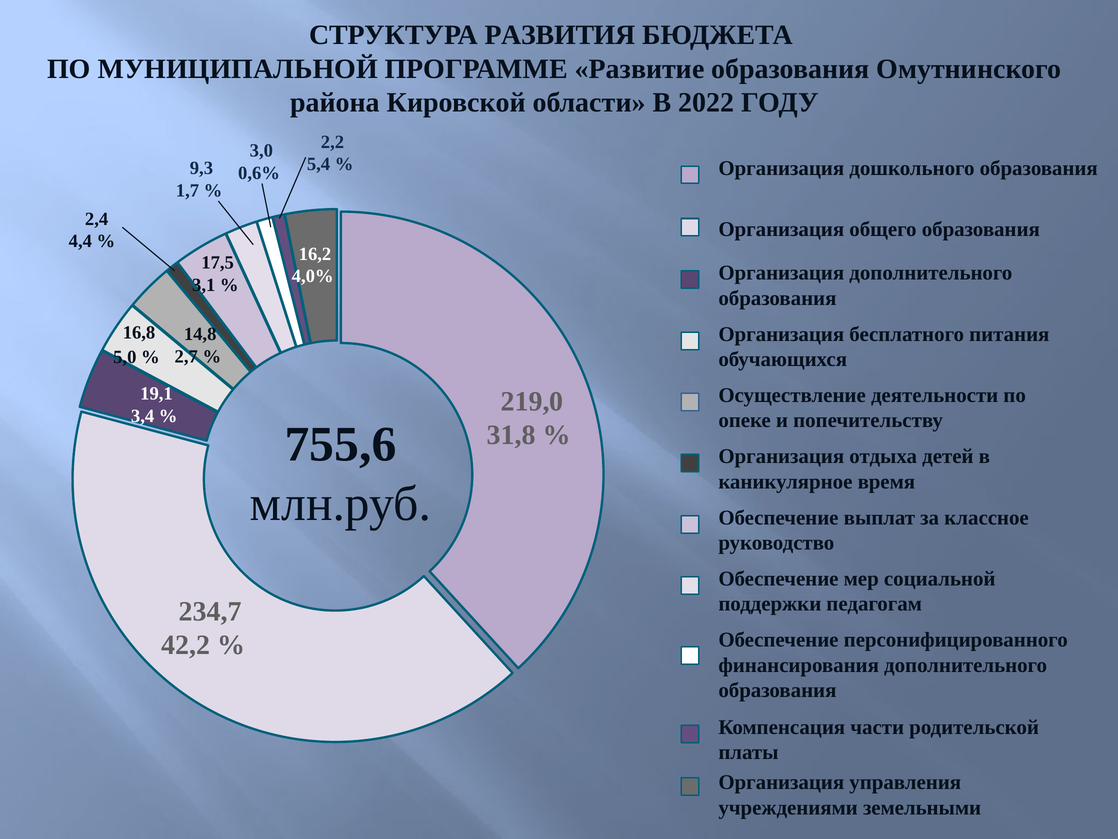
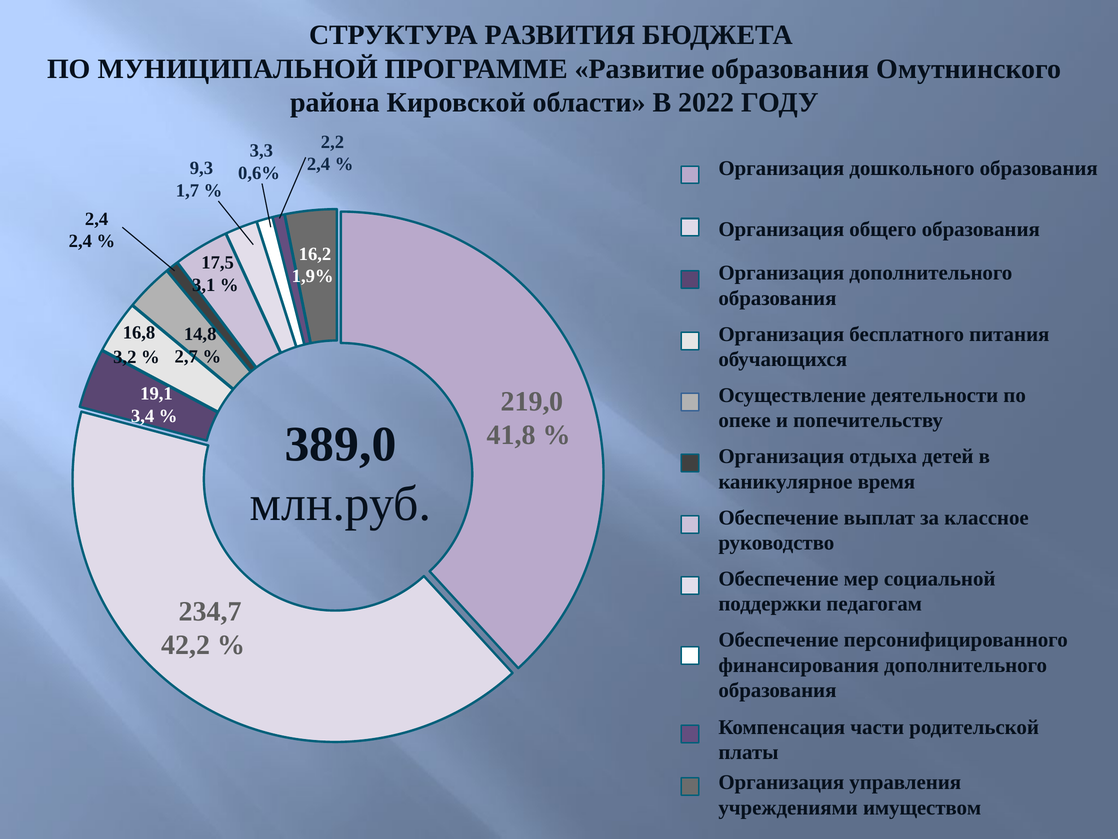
3,0: 3,0 -> 3,3
5,4 at (319, 164): 5,4 -> 2,4
4,4 at (80, 241): 4,4 -> 2,4
4,0%: 4,0% -> 1,9%
5,0: 5,0 -> 3,2
755,6: 755,6 -> 389,0
31,8: 31,8 -> 41,8
земельными: земельными -> имуществом
